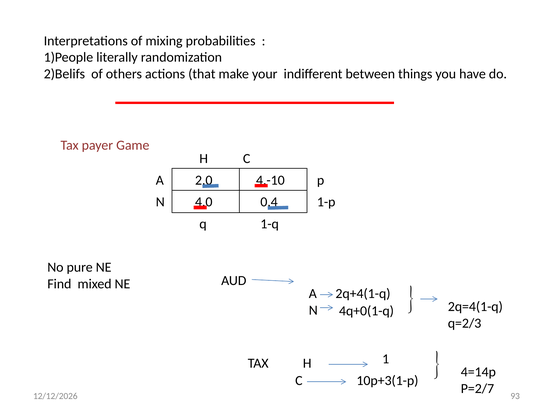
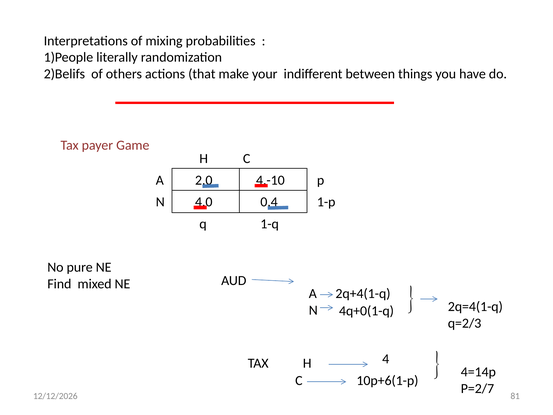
1: 1 -> 4
10p+3(1-p: 10p+3(1-p -> 10p+6(1-p
93: 93 -> 81
